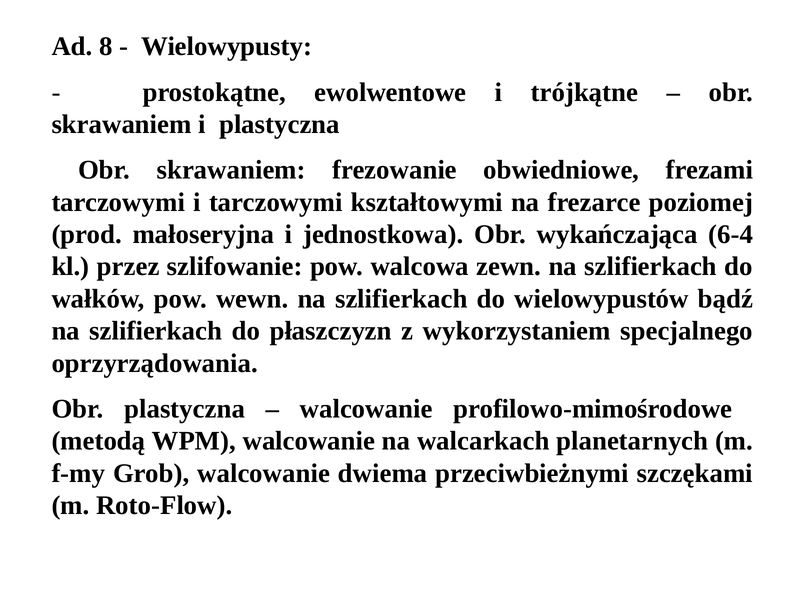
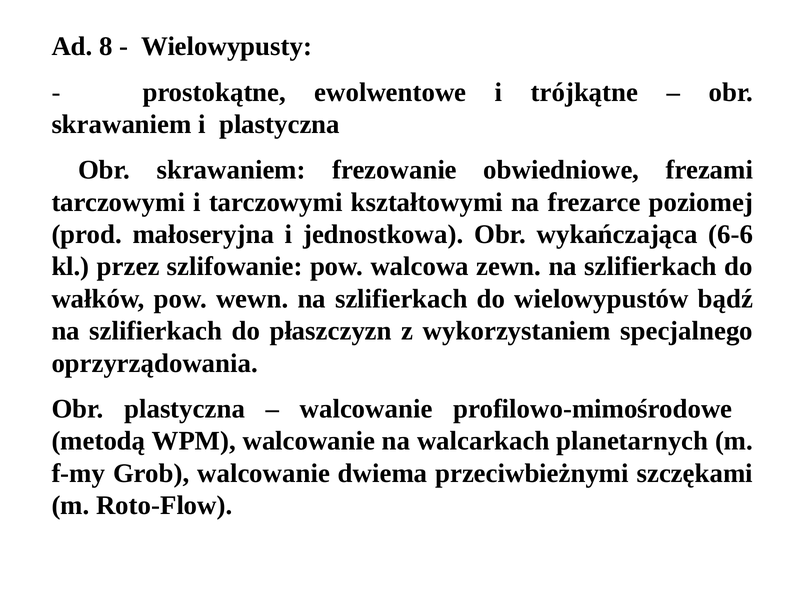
6-4: 6-4 -> 6-6
